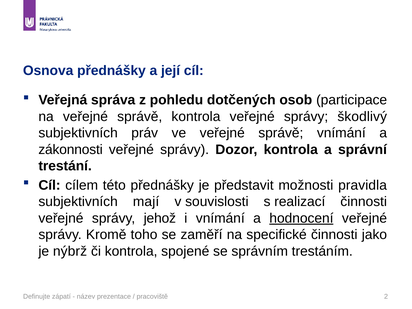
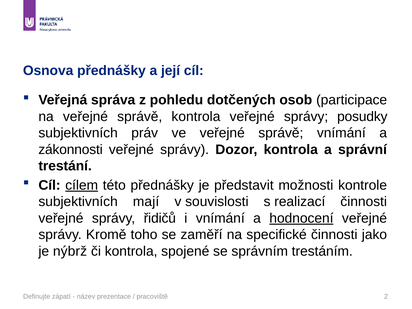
škodlivý: škodlivý -> posudky
cílem underline: none -> present
pravidla: pravidla -> kontrole
jehož: jehož -> řidičů
